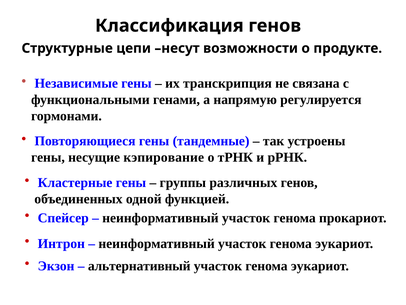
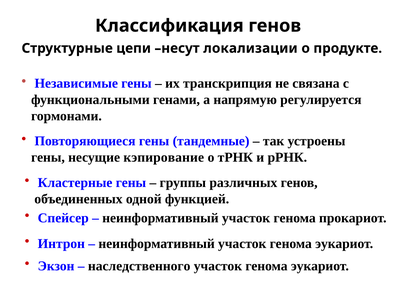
возможности: возможности -> локализации
альтернативный: альтернативный -> наследственного
